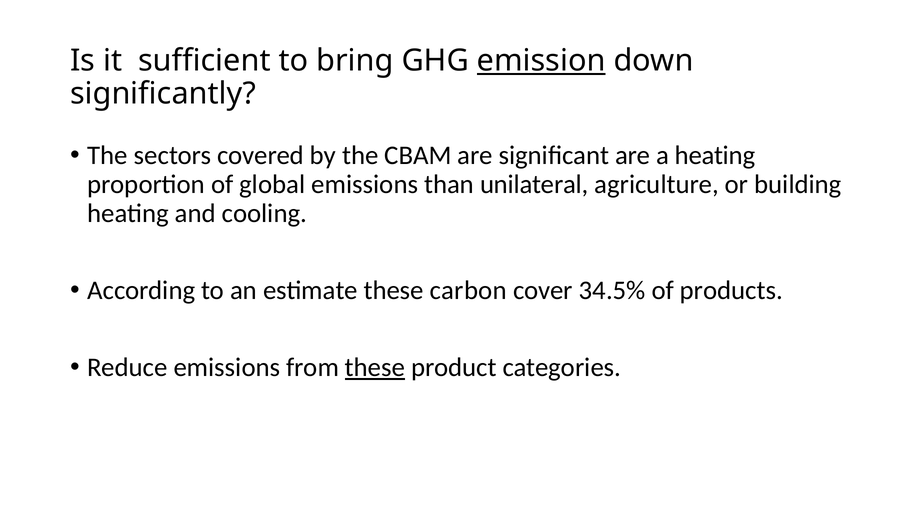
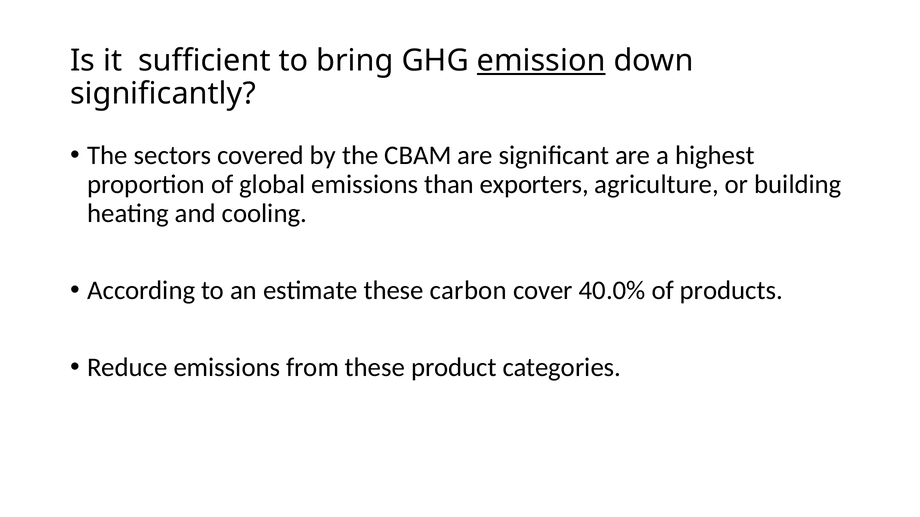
a heating: heating -> highest
unilateral: unilateral -> exporters
34.5%: 34.5% -> 40.0%
these at (375, 368) underline: present -> none
